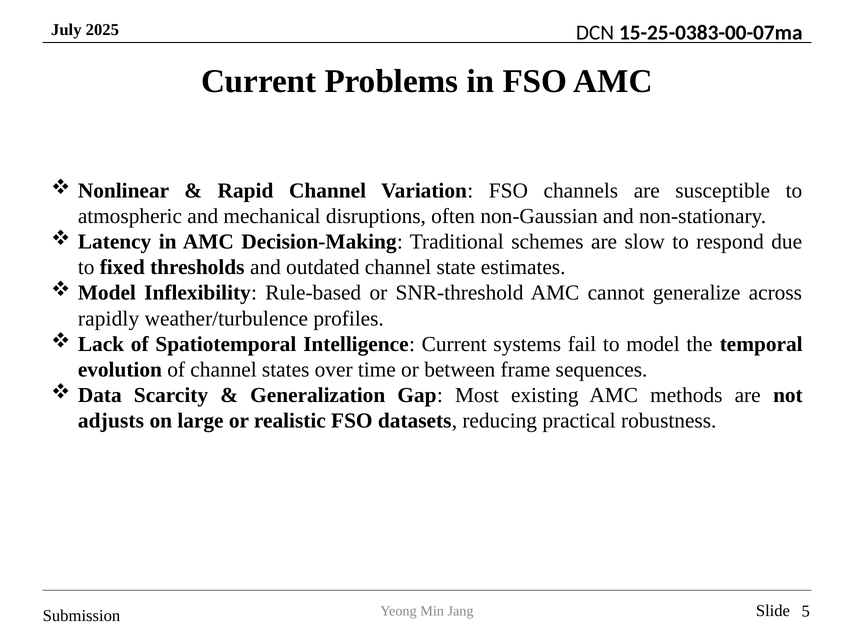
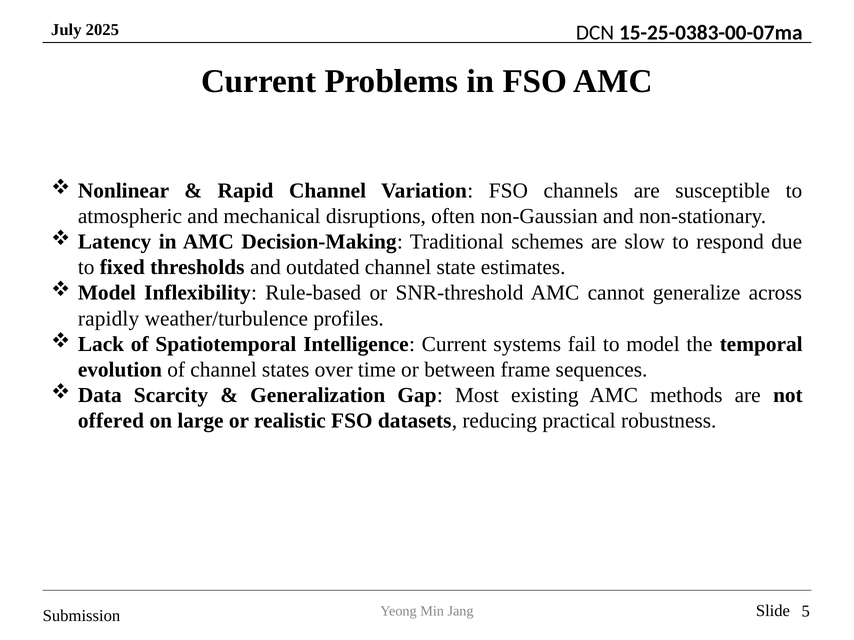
adjusts: adjusts -> offered
